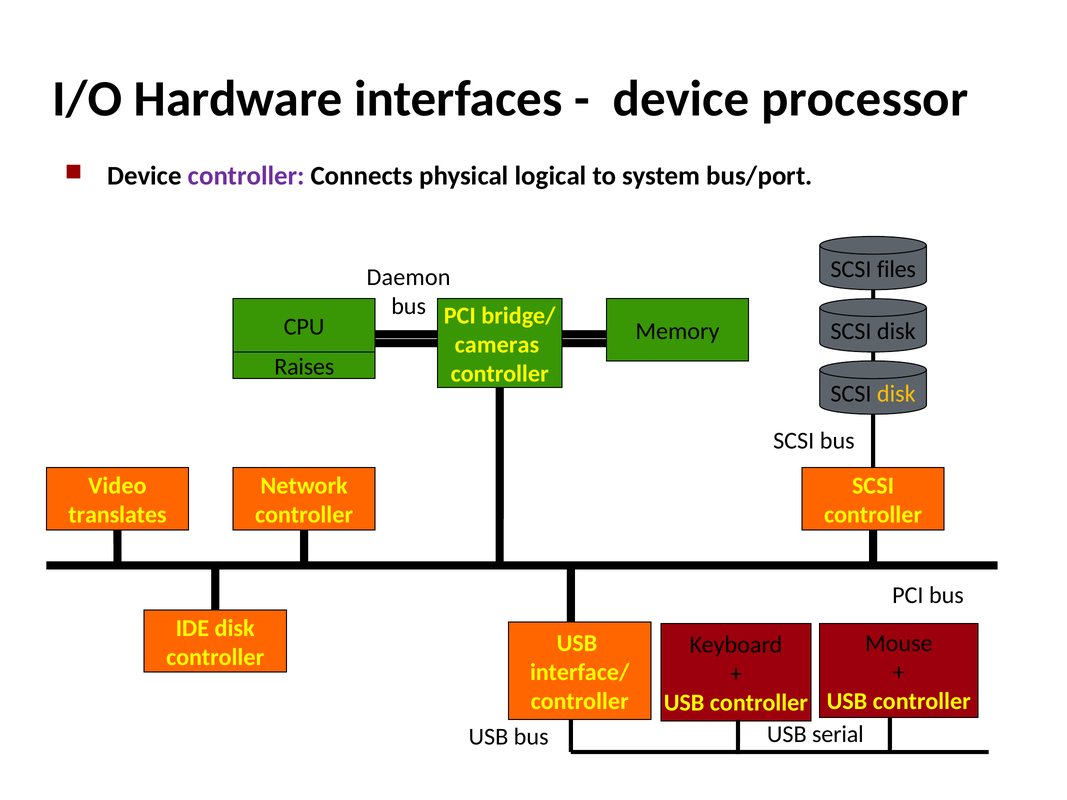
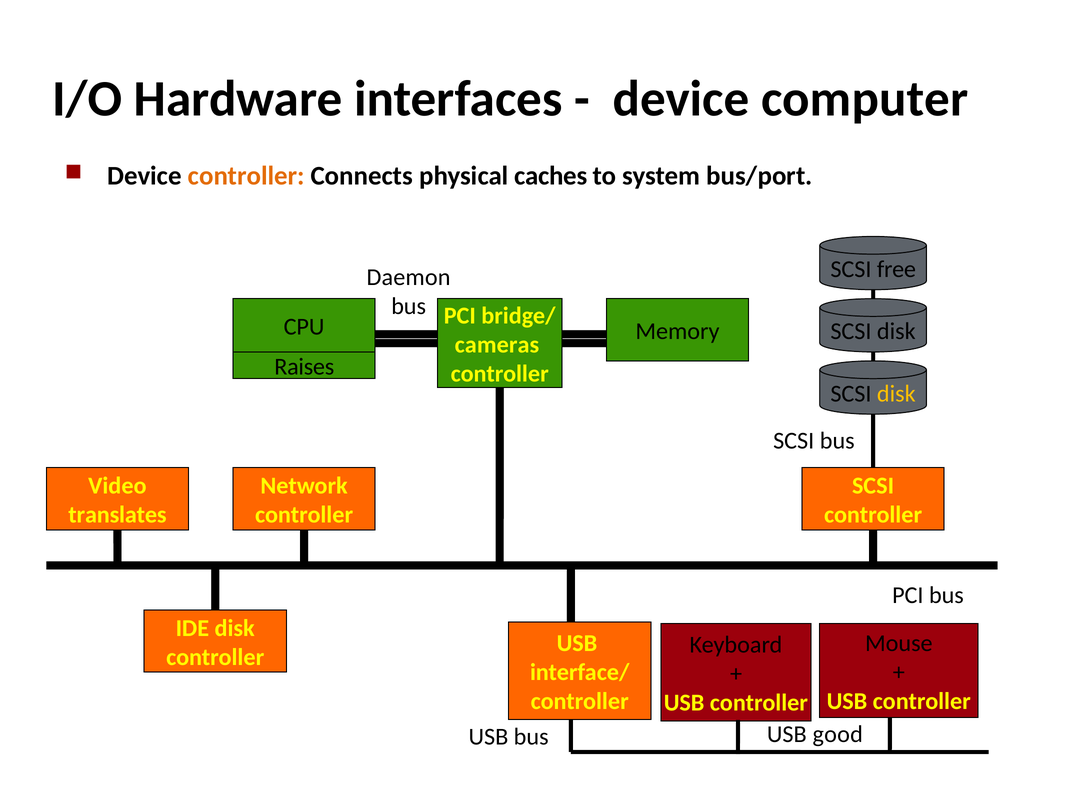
processor: processor -> computer
controller at (246, 176) colour: purple -> orange
logical: logical -> caches
files: files -> free
serial: serial -> good
